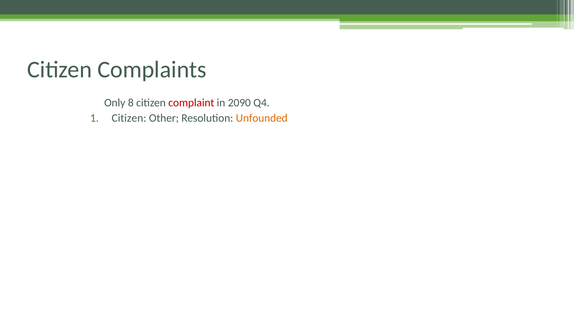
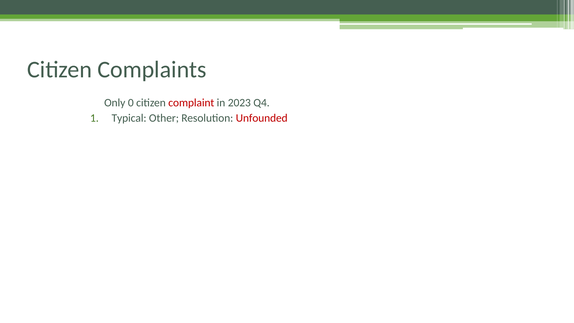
8: 8 -> 0
2090: 2090 -> 2023
1 Citizen: Citizen -> Typical
Unfounded colour: orange -> red
